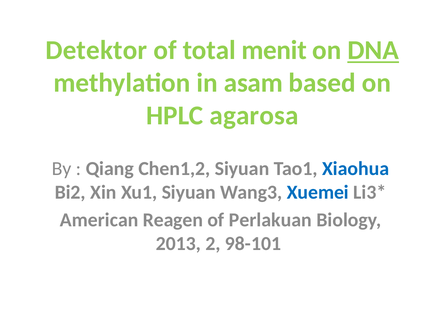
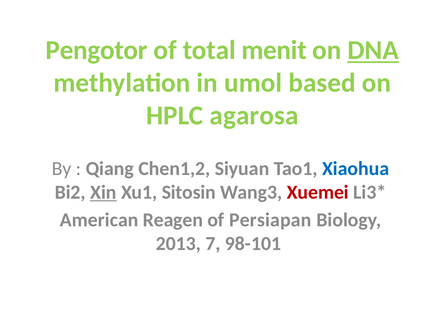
Detektor: Detektor -> Pengotor
asam: asam -> umol
Xin underline: none -> present
Xu1 Siyuan: Siyuan -> Sitosin
Xuemei colour: blue -> red
Perlakuan: Perlakuan -> Persiapan
2: 2 -> 7
